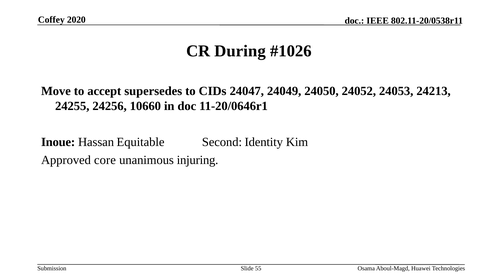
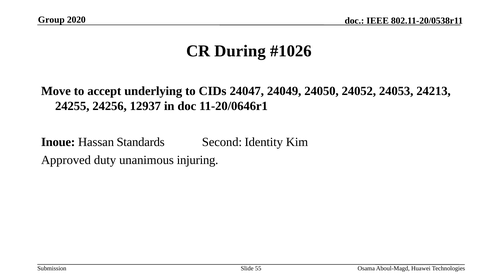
Coffey: Coffey -> Group
supersedes: supersedes -> underlying
10660: 10660 -> 12937
Equitable: Equitable -> Standards
core: core -> duty
